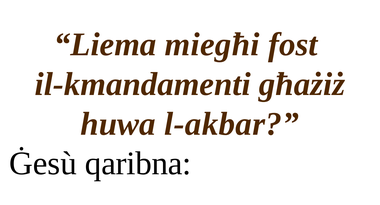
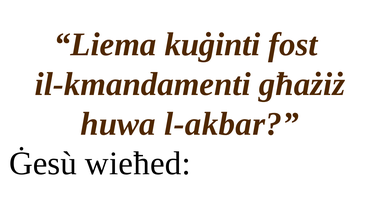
miegħi: miegħi -> kuġinti
qaribna: qaribna -> wieħed
